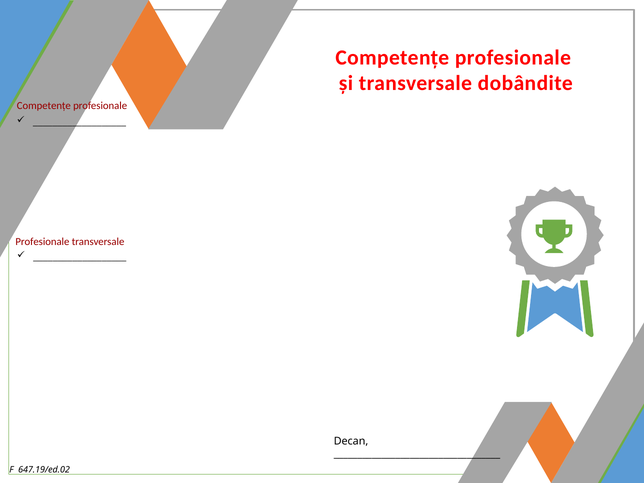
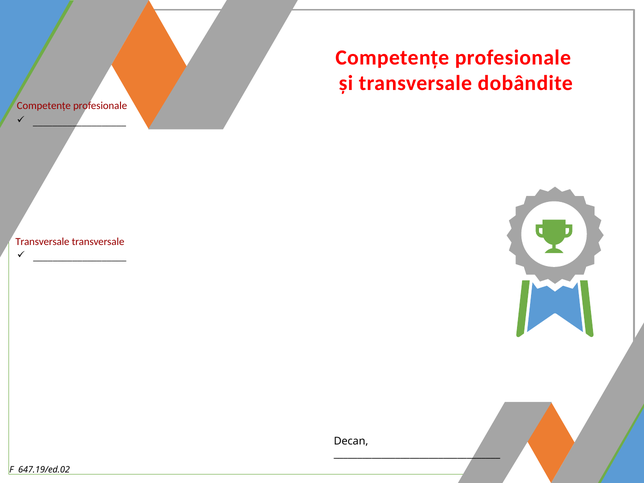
Profesionale at (42, 242): Profesionale -> Transversale
